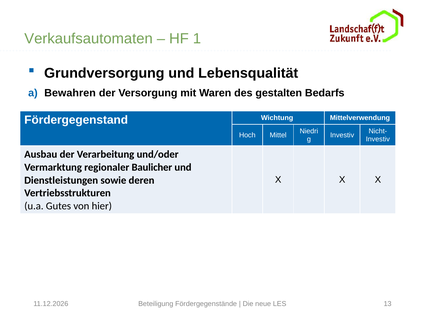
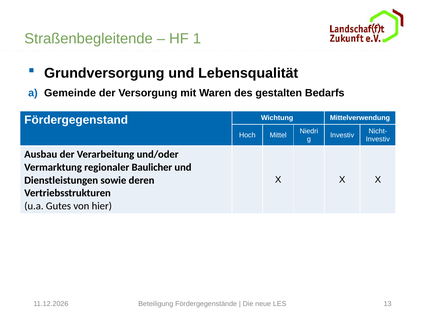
Verkaufsautomaten: Verkaufsautomaten -> Straßenbegleitende
Bewahren: Bewahren -> Gemeinde
